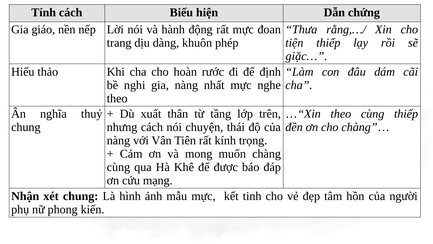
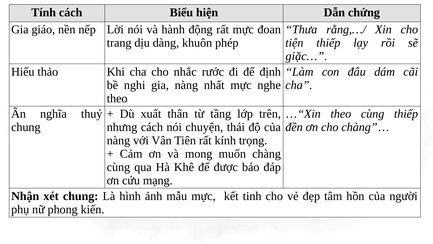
hoàn: hoàn -> nhắc
